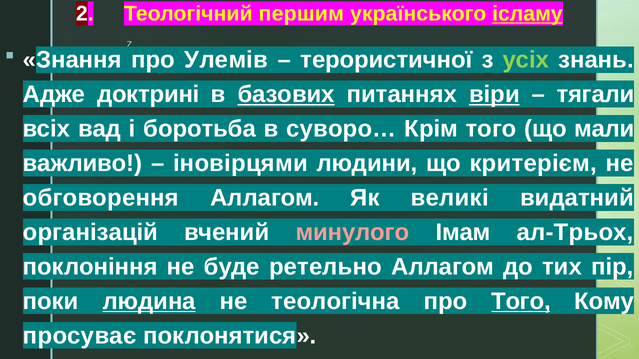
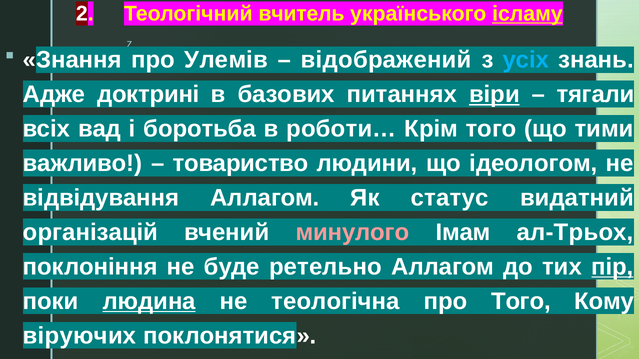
першим: першим -> вчитель
терористичної: терористичної -> відображений
усіх colour: light green -> light blue
базових underline: present -> none
суворо…: суворо… -> роботи…
мали: мали -> тими
іновірцями: іновірцями -> товариство
критерієм: критерієм -> ідеологом
обговорення: обговорення -> відвідування
великі: великі -> статус
пір underline: none -> present
Того at (521, 302) underline: present -> none
просуває: просуває -> віруючих
